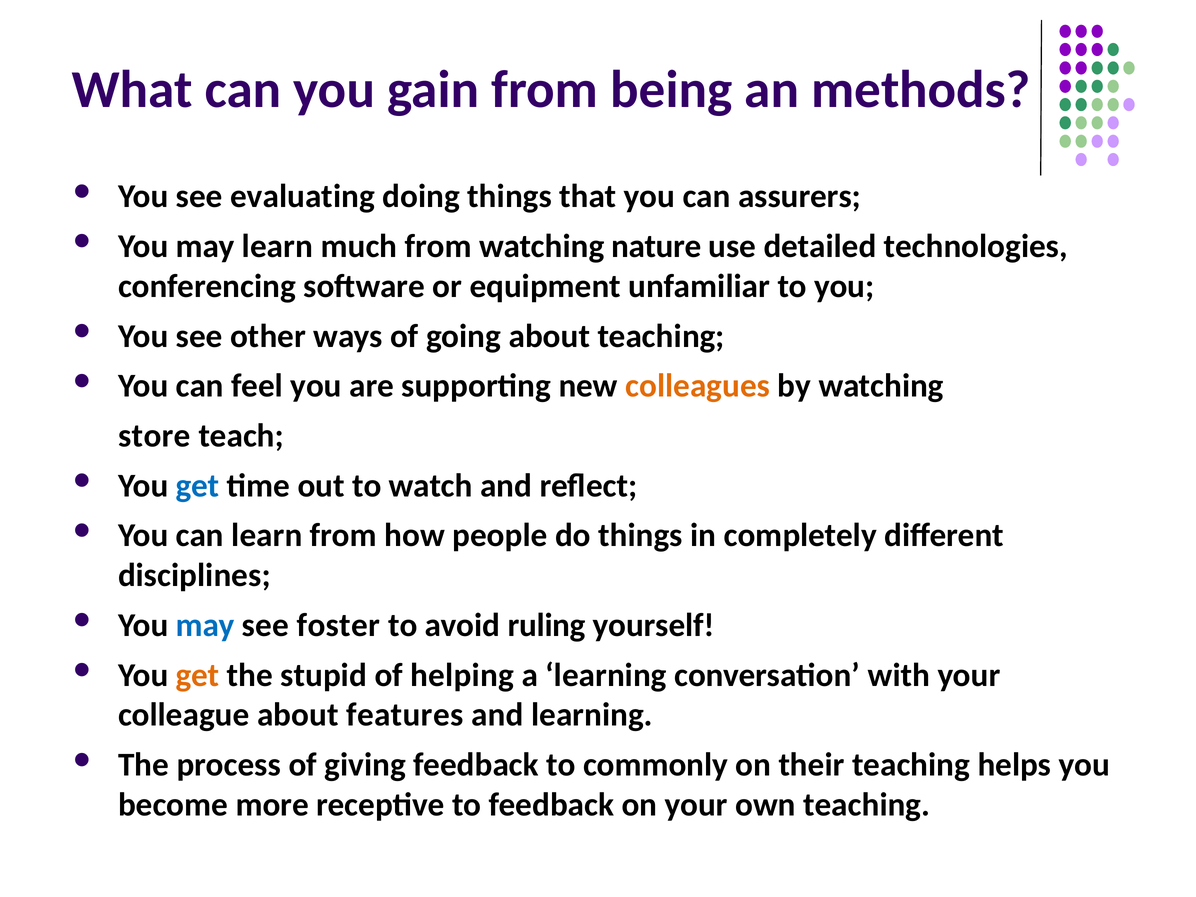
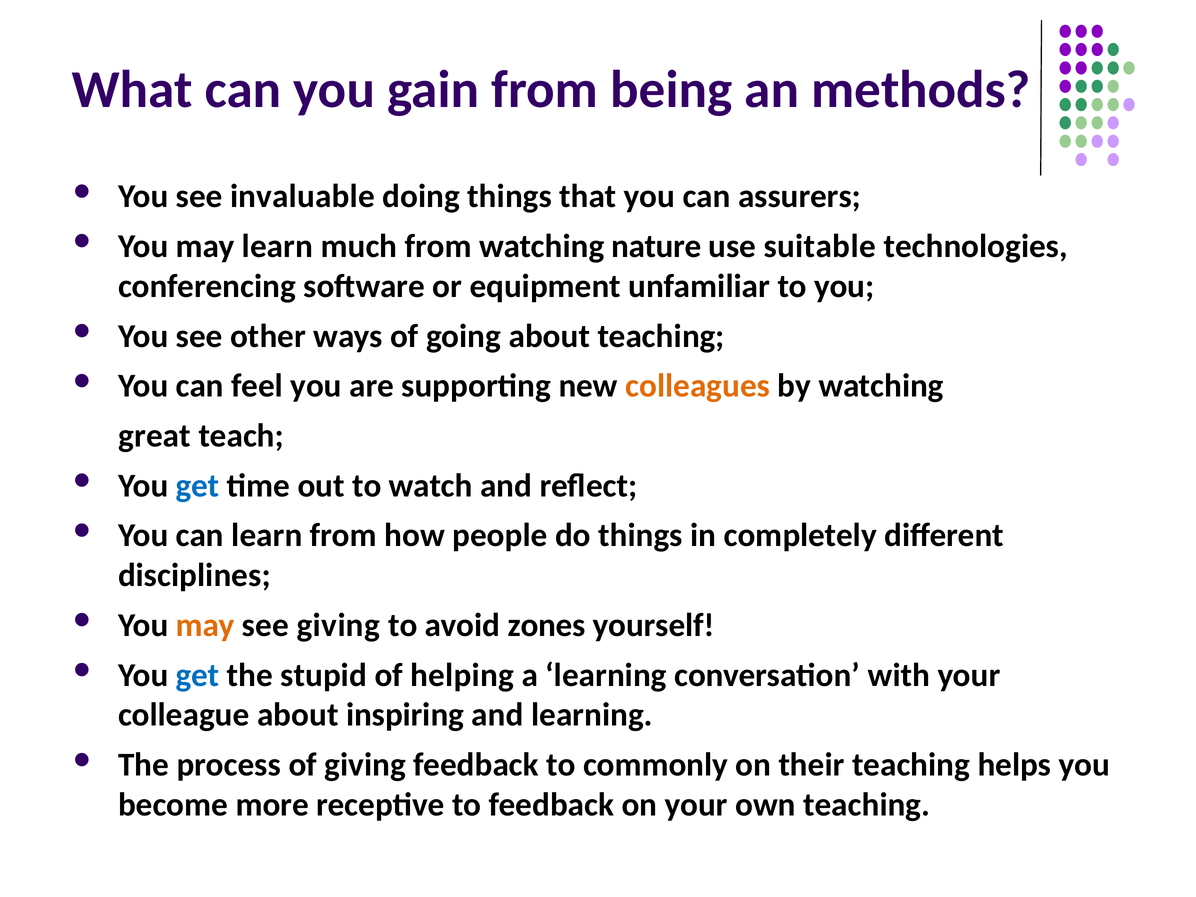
evaluating: evaluating -> invaluable
detailed: detailed -> suitable
store: store -> great
may at (205, 625) colour: blue -> orange
see foster: foster -> giving
ruling: ruling -> zones
get at (198, 675) colour: orange -> blue
features: features -> inspiring
